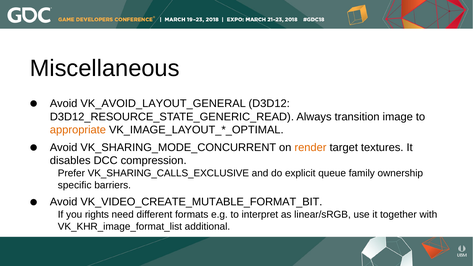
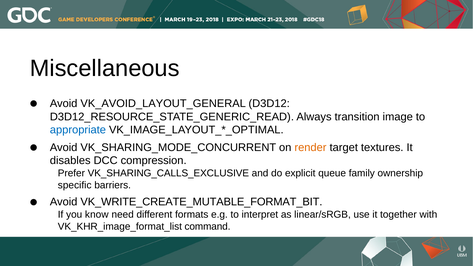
appropriate colour: orange -> blue
VK_VIDEO_CREATE_MUTABLE_FORMAT_BIT: VK_VIDEO_CREATE_MUTABLE_FORMAT_BIT -> VK_WRITE_CREATE_MUTABLE_FORMAT_BIT
rights: rights -> know
additional: additional -> command
